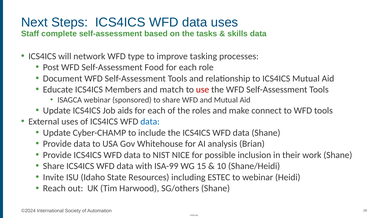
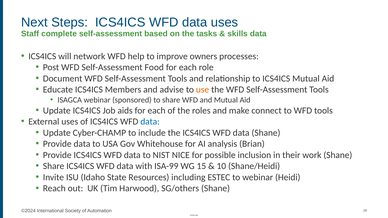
type: type -> help
tasking: tasking -> owners
match: match -> advise
use colour: red -> orange
